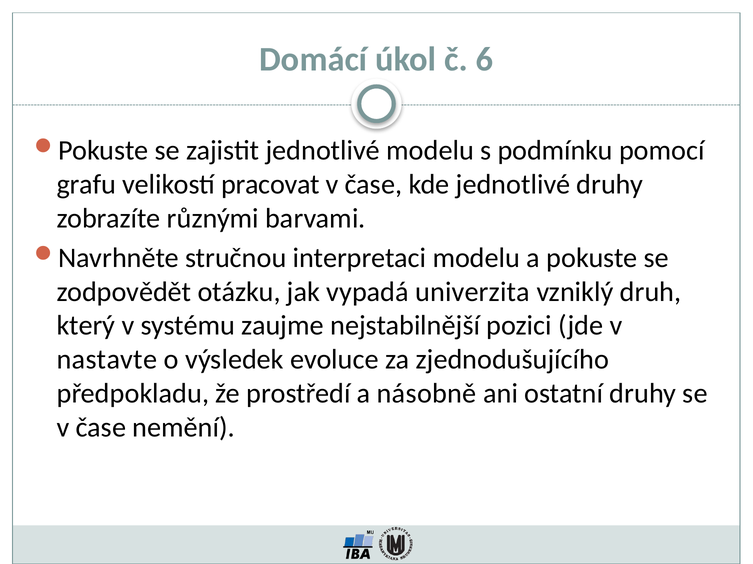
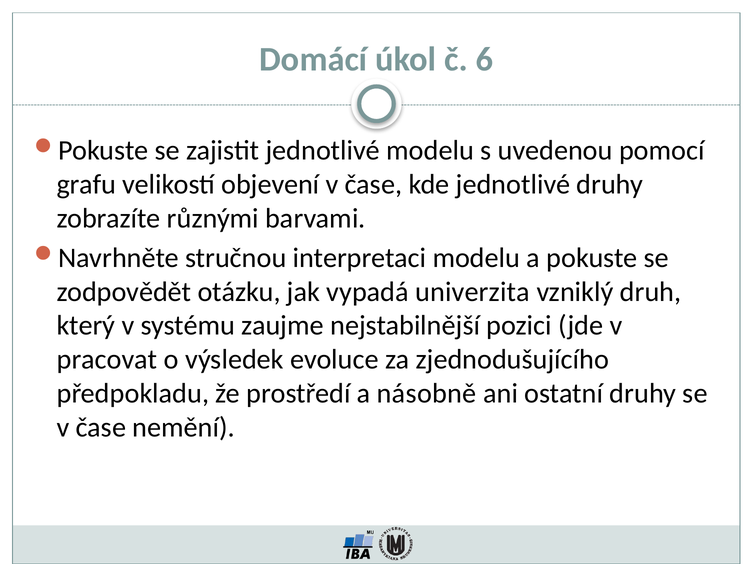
podmínku: podmínku -> uvedenou
pracovat: pracovat -> objevení
nastavte: nastavte -> pracovat
